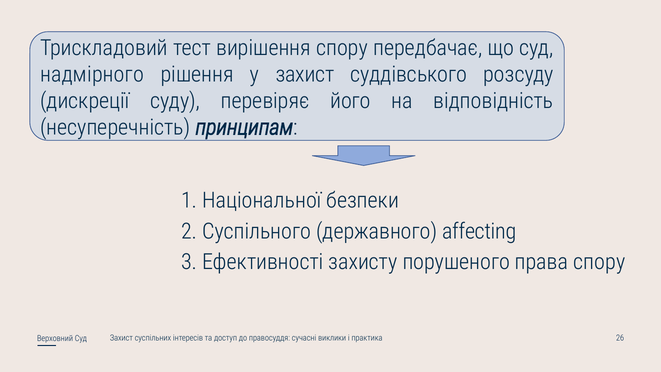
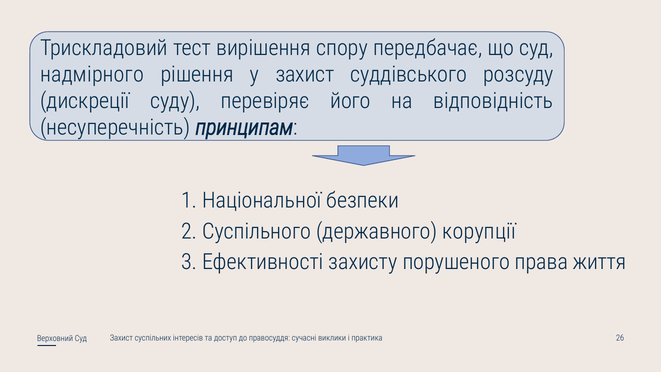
affecting: affecting -> корупції
права спору: спору -> життя
